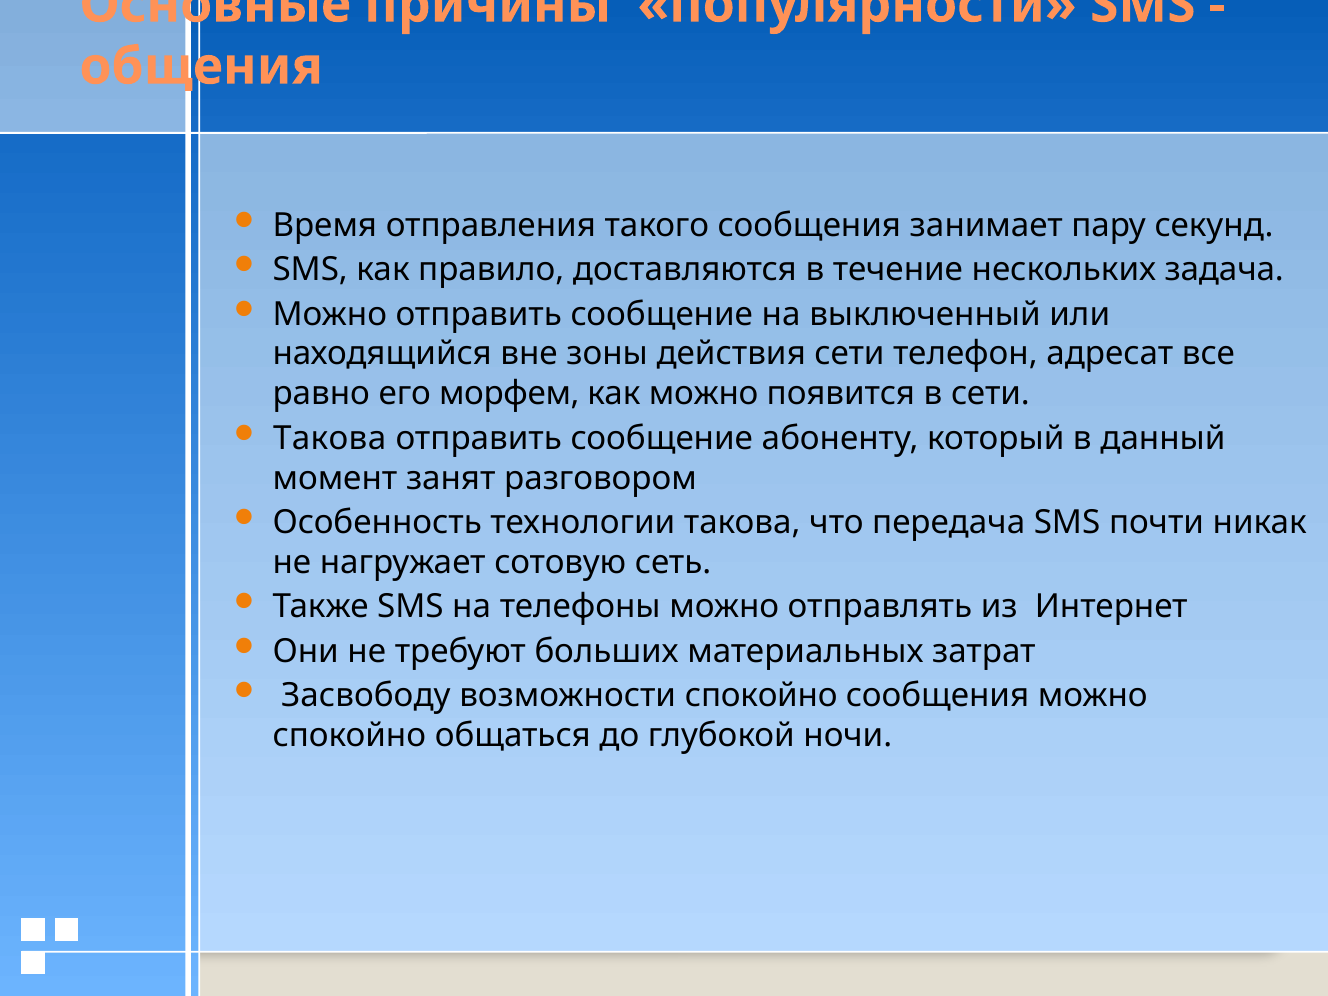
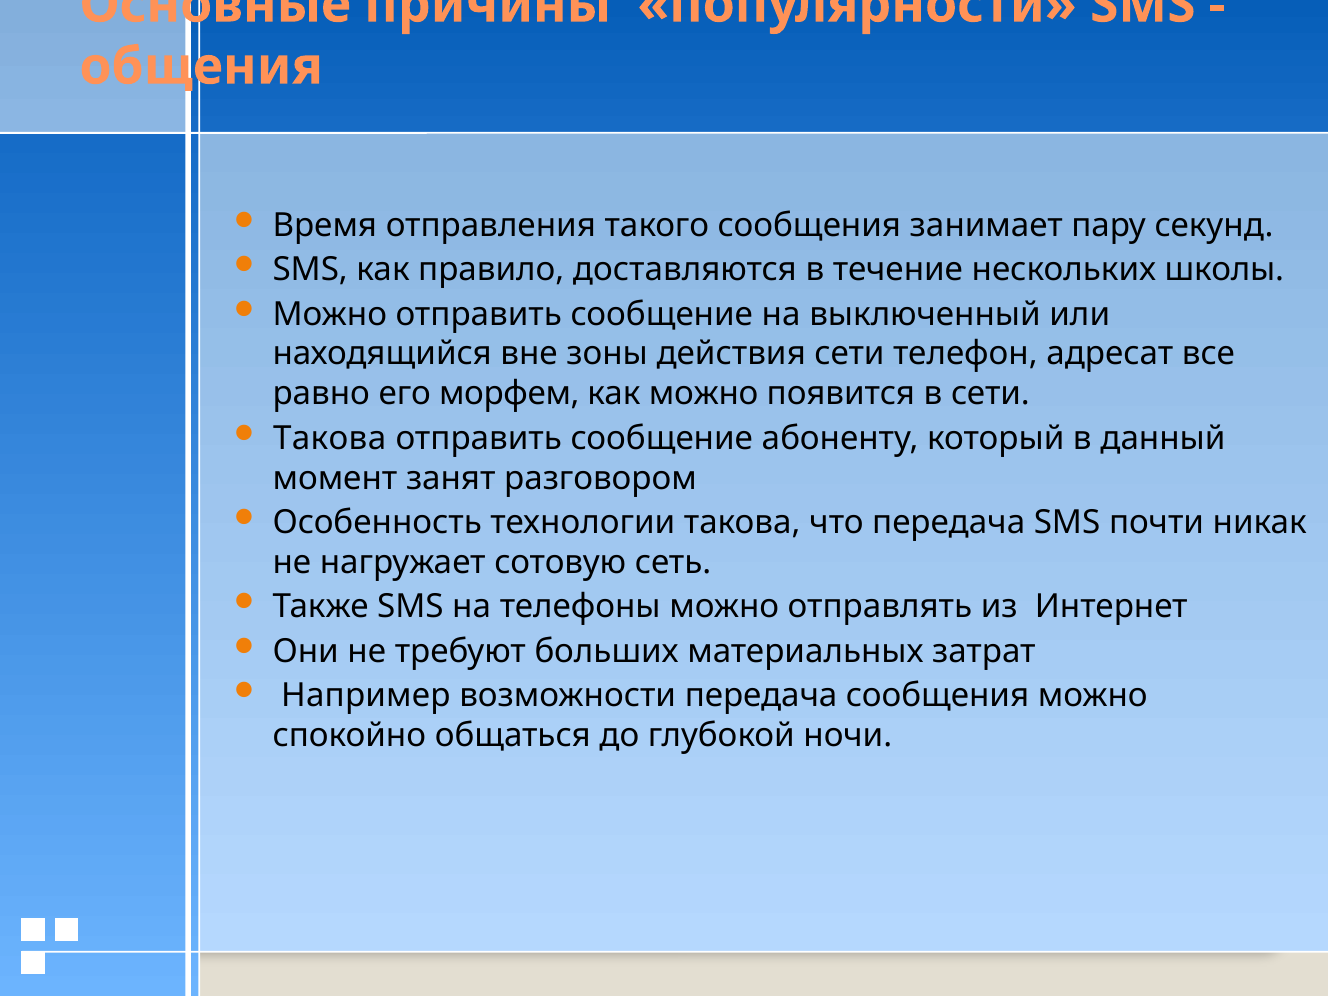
задача: задача -> школы
Засвободу: Засвободу -> Например
возможности спокойно: спокойно -> передача
